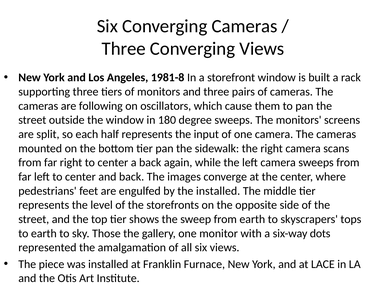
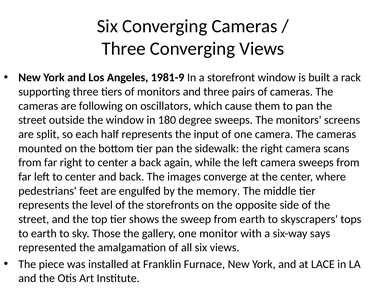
1981-8: 1981-8 -> 1981-9
the installed: installed -> memory
dots: dots -> says
